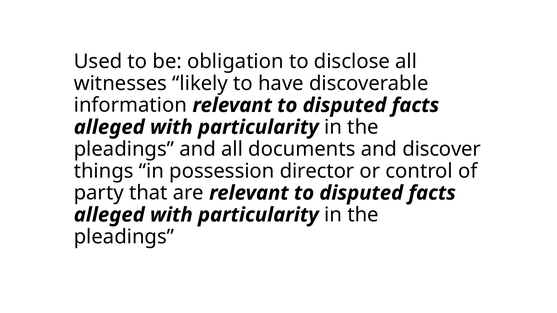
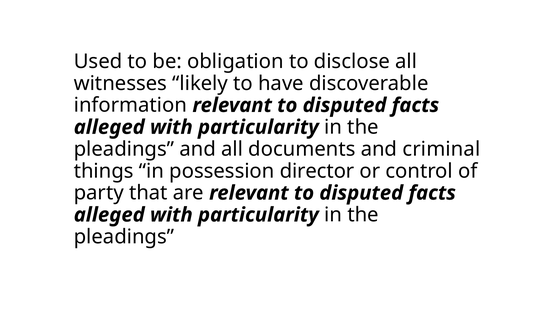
discover: discover -> criminal
